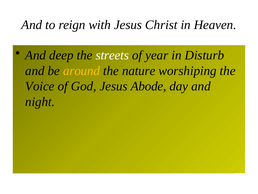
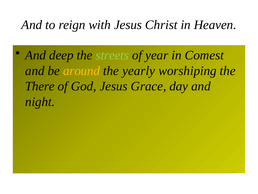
streets colour: white -> light green
Disturb: Disturb -> Comest
nature: nature -> yearly
Voice: Voice -> There
Abode: Abode -> Grace
